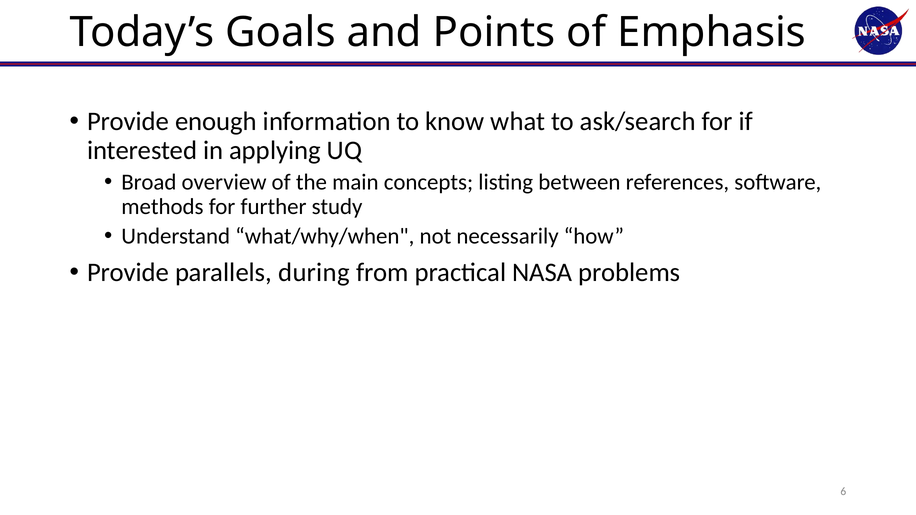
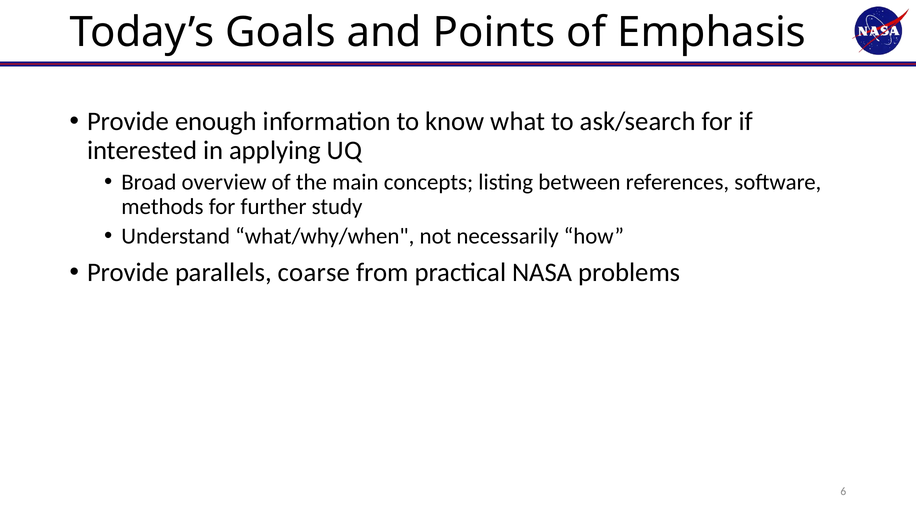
during: during -> coarse
